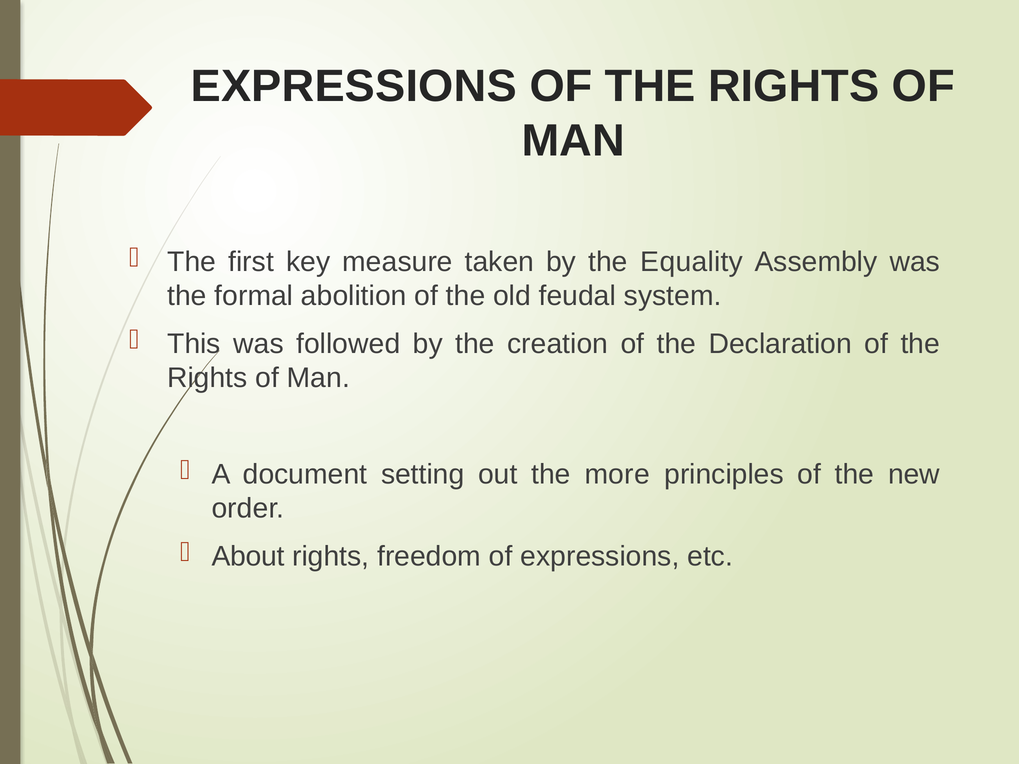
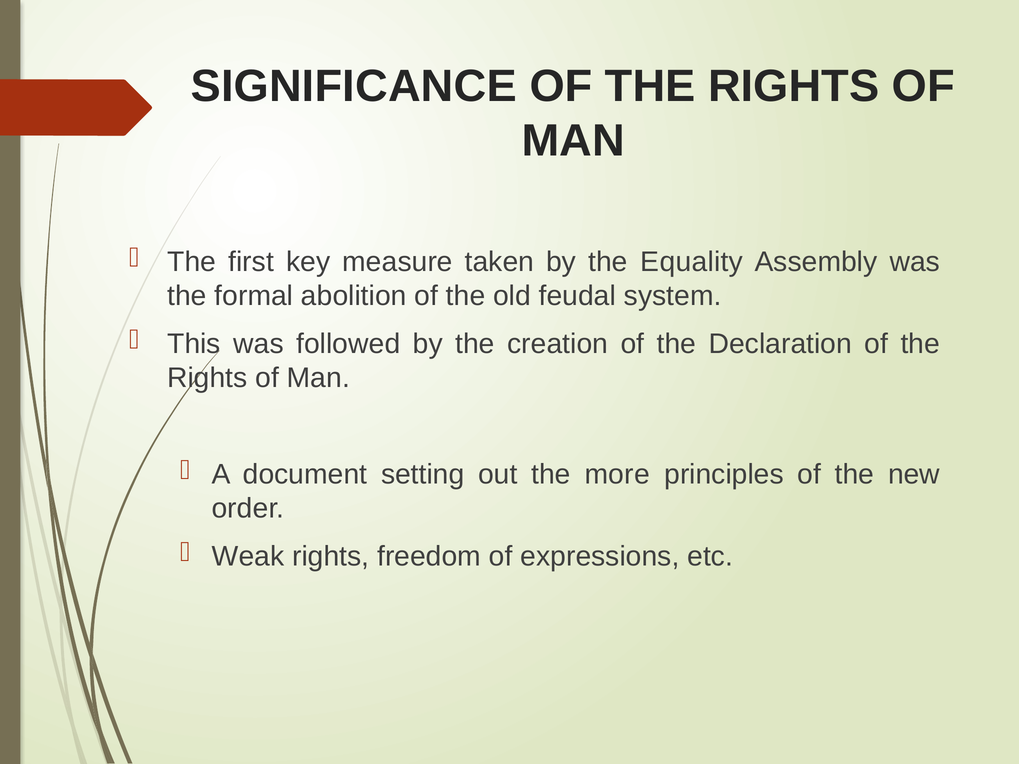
EXPRESSIONS at (354, 86): EXPRESSIONS -> SIGNIFICANCE
About: About -> Weak
